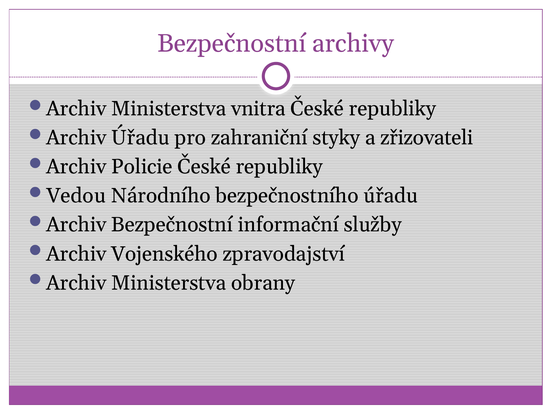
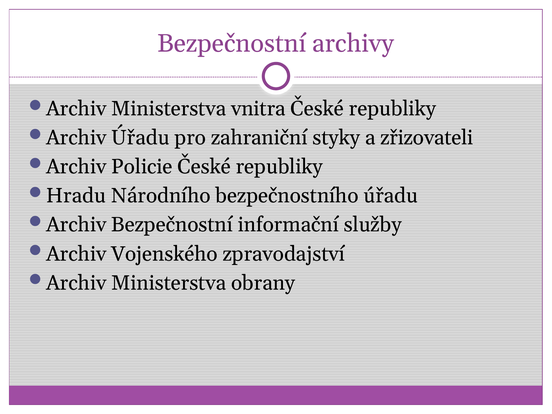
Vedou: Vedou -> Hradu
